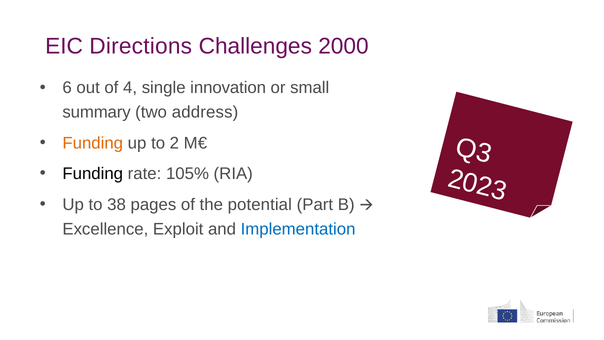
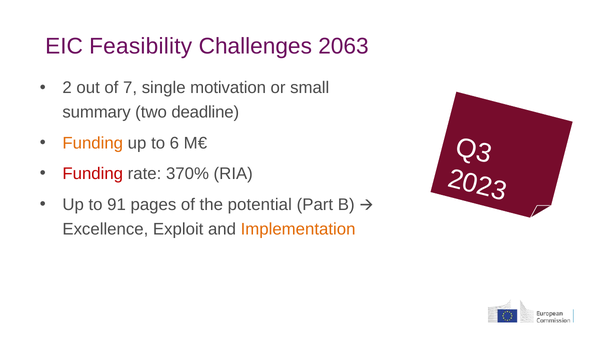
Directions: Directions -> Feasibility
2000: 2000 -> 2063
6 at (67, 88): 6 -> 2
4: 4 -> 7
innovation: innovation -> motivation
address: address -> deadline
to 2: 2 -> 6
Funding at (93, 174) colour: black -> red
105%: 105% -> 370%
38: 38 -> 91
Implementation colour: blue -> orange
